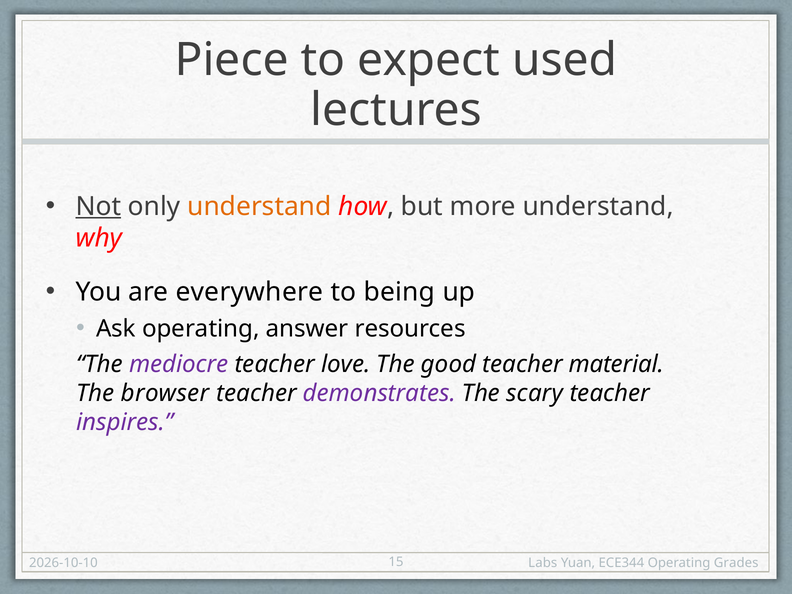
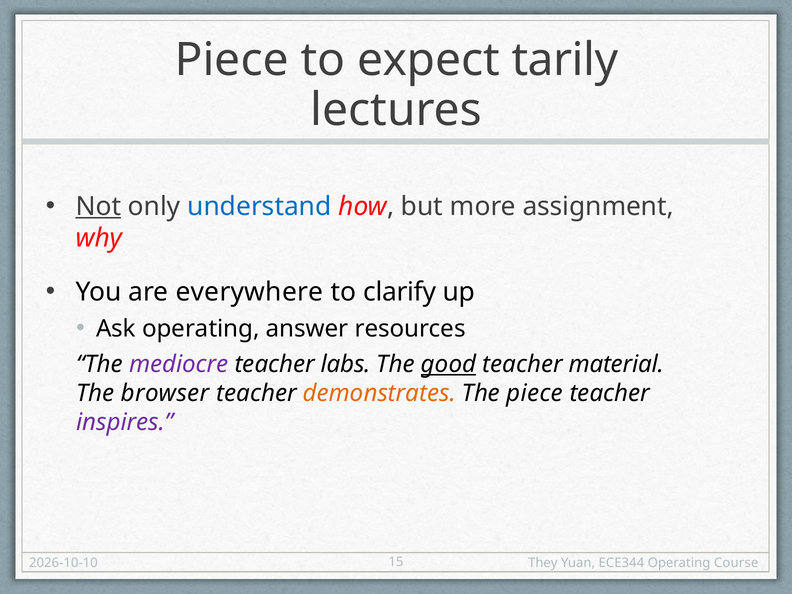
used: used -> tarily
understand at (259, 206) colour: orange -> blue
more understand: understand -> assignment
being: being -> clarify
love: love -> labs
good underline: none -> present
demonstrates colour: purple -> orange
The scary: scary -> piece
Labs: Labs -> They
Grades: Grades -> Course
